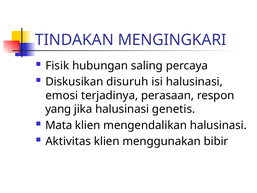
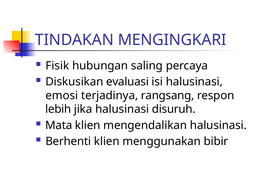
disuruh: disuruh -> evaluasi
perasaan: perasaan -> rangsang
yang: yang -> lebih
genetis: genetis -> disuruh
Aktivitas: Aktivitas -> Berhenti
